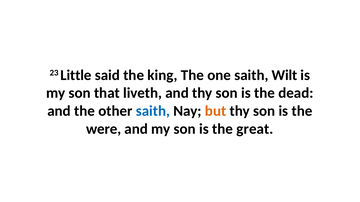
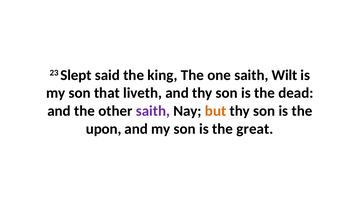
Little: Little -> Slept
saith at (153, 111) colour: blue -> purple
were: were -> upon
